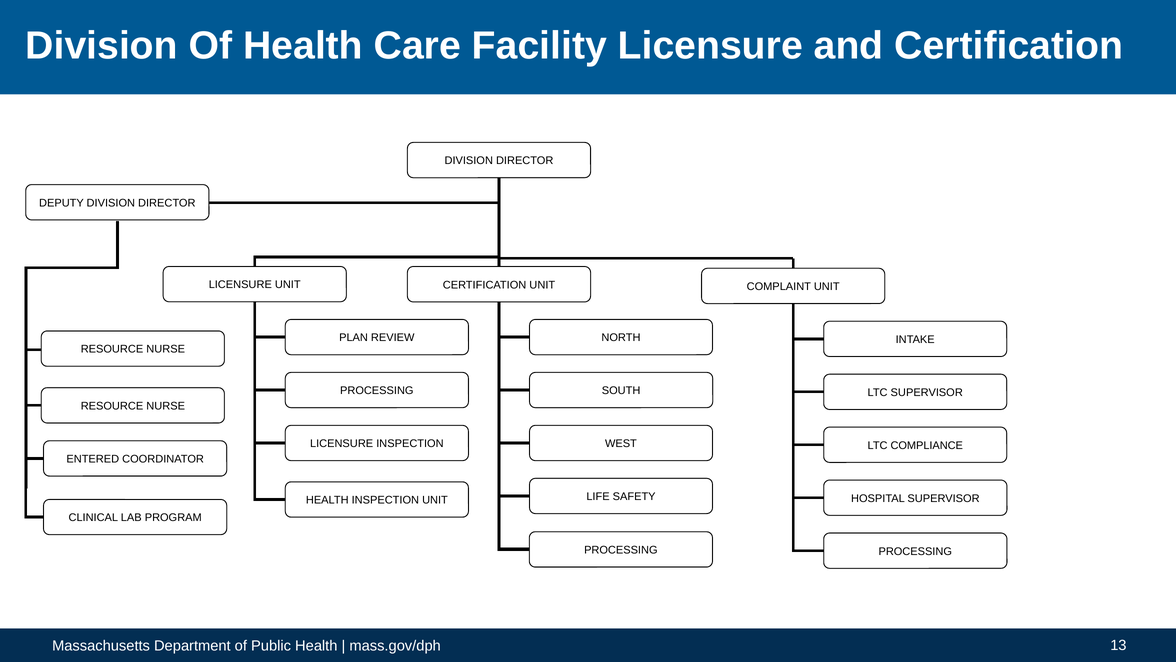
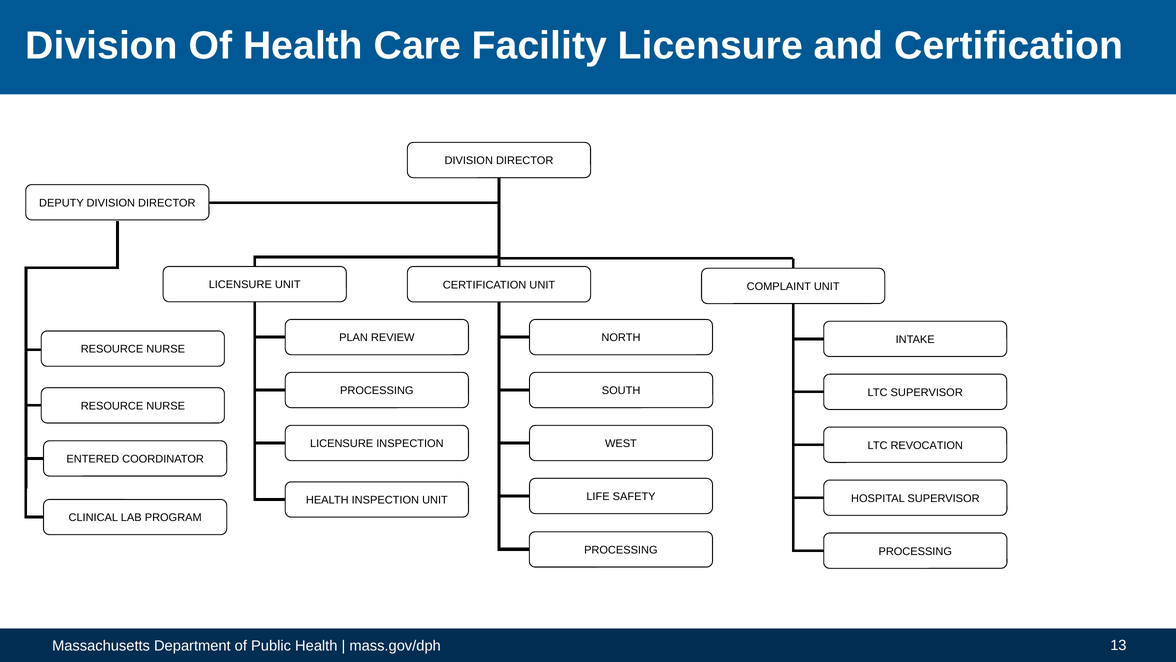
COMPLIANCE: COMPLIANCE -> REVOCATION
